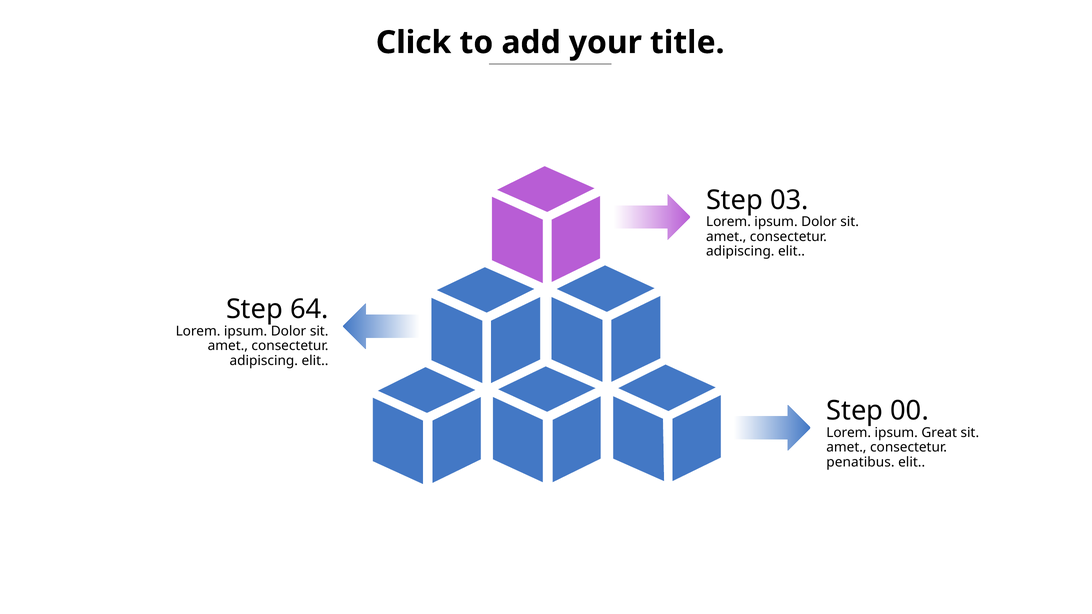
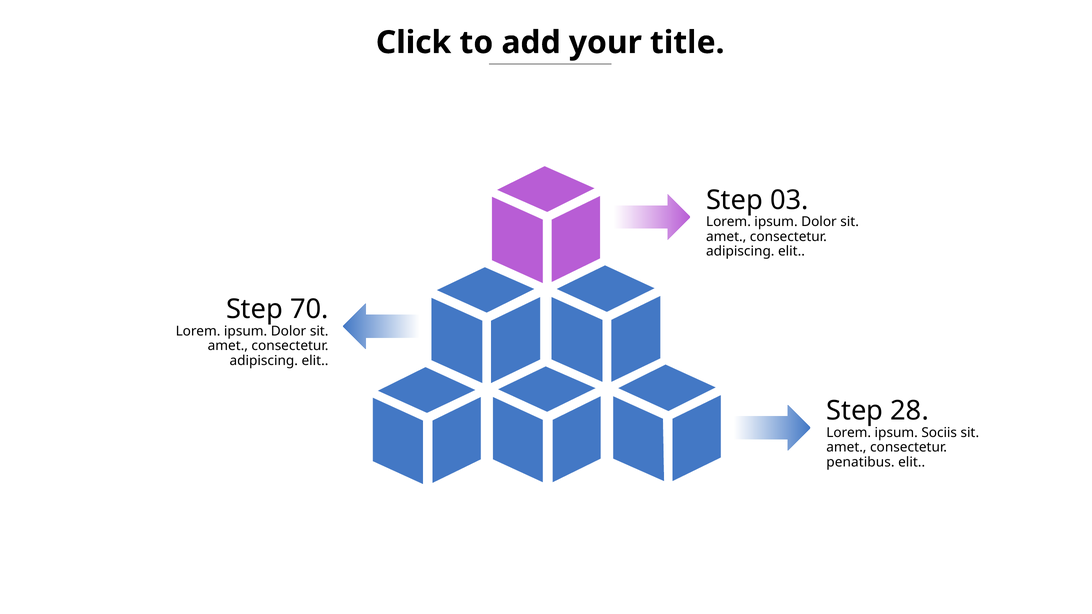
64: 64 -> 70
00: 00 -> 28
Great: Great -> Sociis
